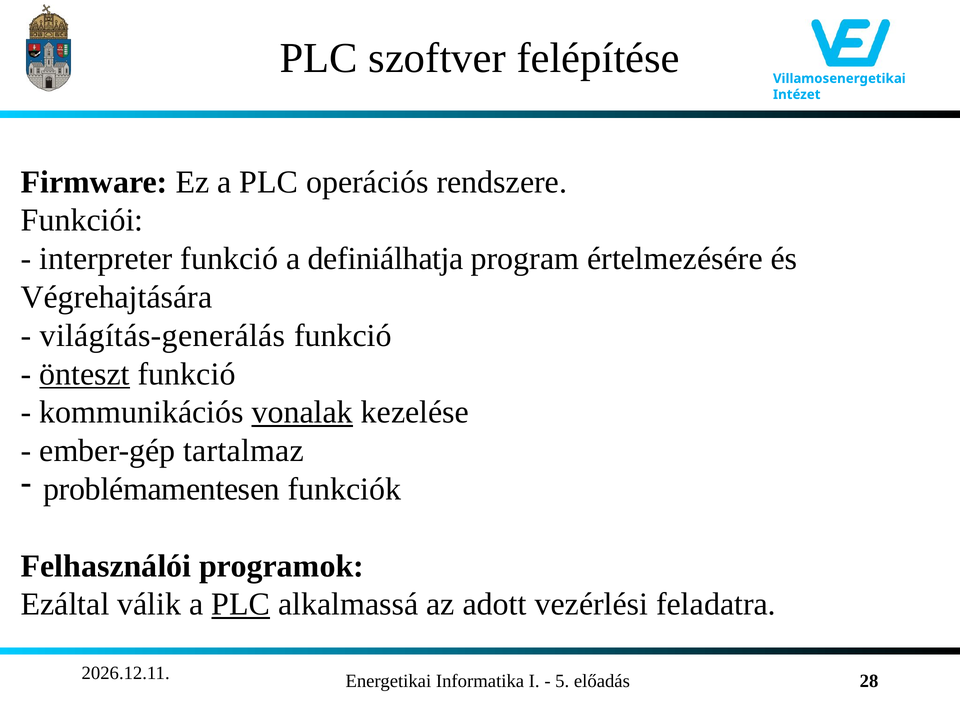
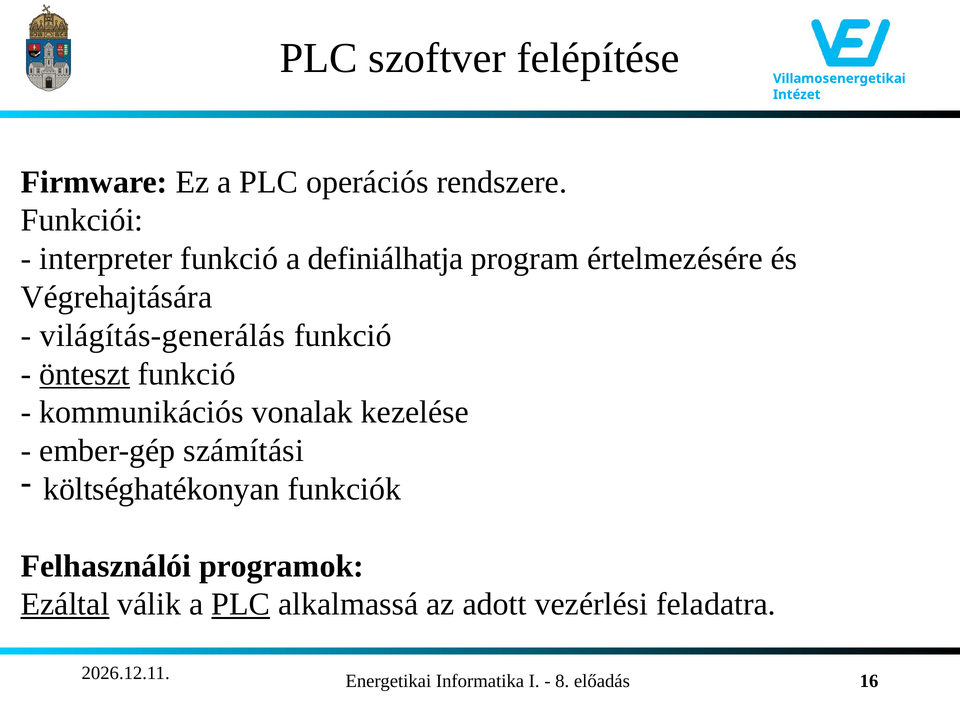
vonalak underline: present -> none
tartalmaz: tartalmaz -> számítási
problémamentesen: problémamentesen -> költséghatékonyan
Ezáltal underline: none -> present
5: 5 -> 8
28: 28 -> 16
